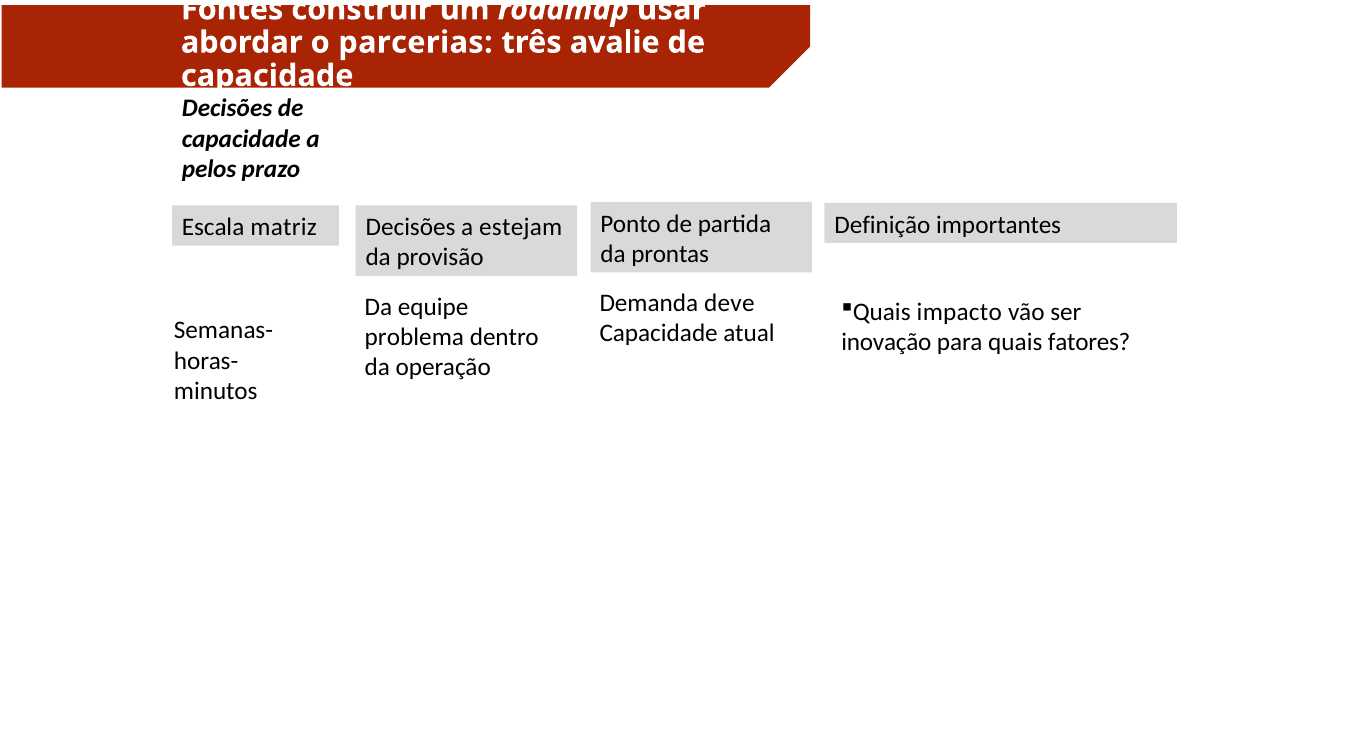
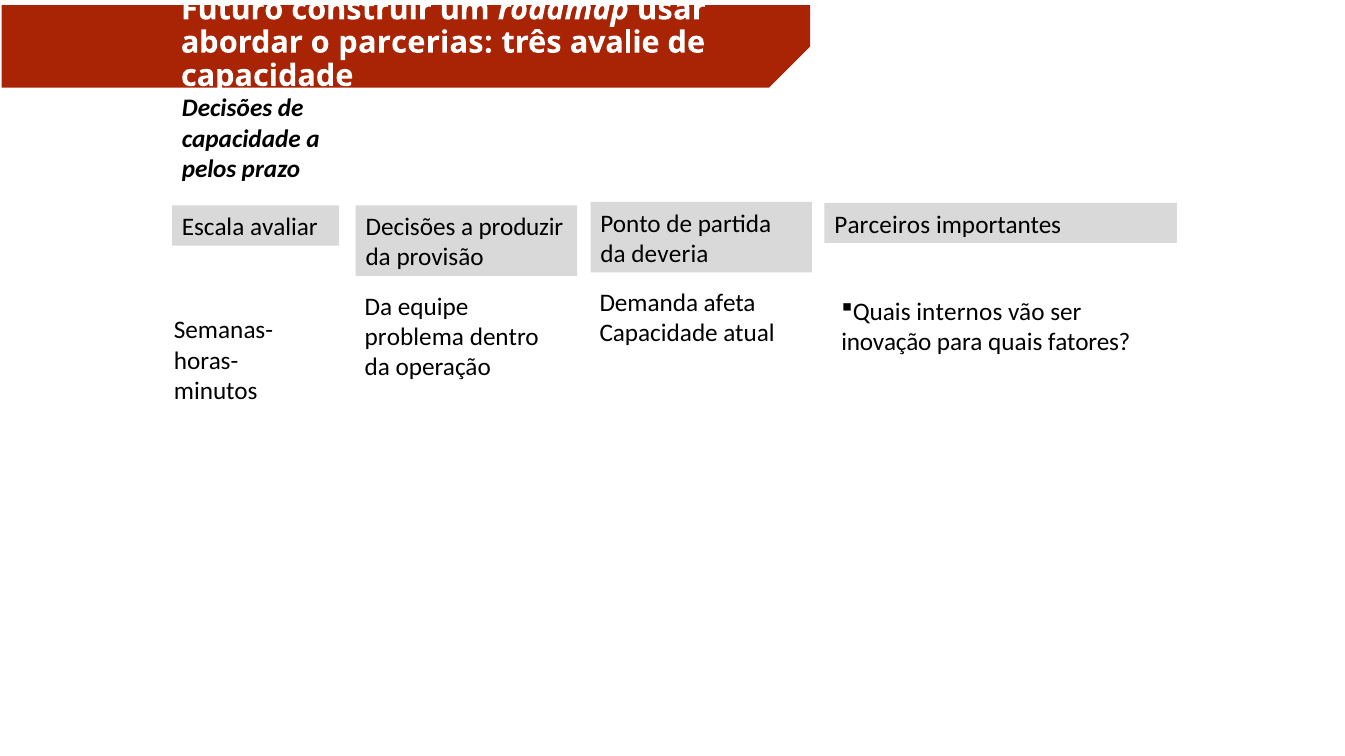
Fontes: Fontes -> Futuro
Definição: Definição -> Parceiros
matriz: matriz -> avaliar
estejam: estejam -> produzir
prontas: prontas -> deveria
deve: deve -> afeta
impacto: impacto -> internos
